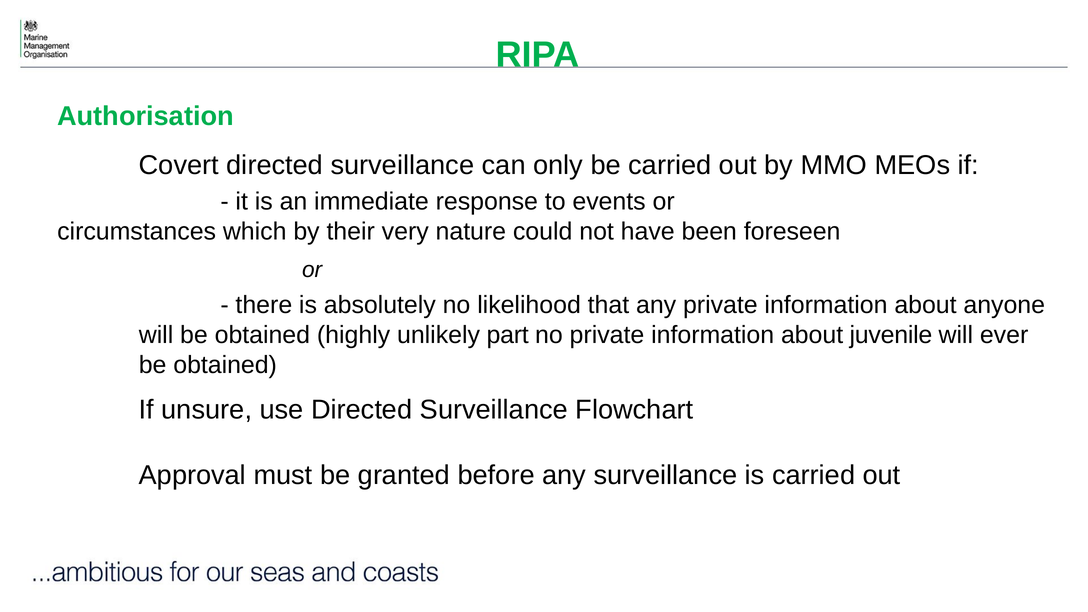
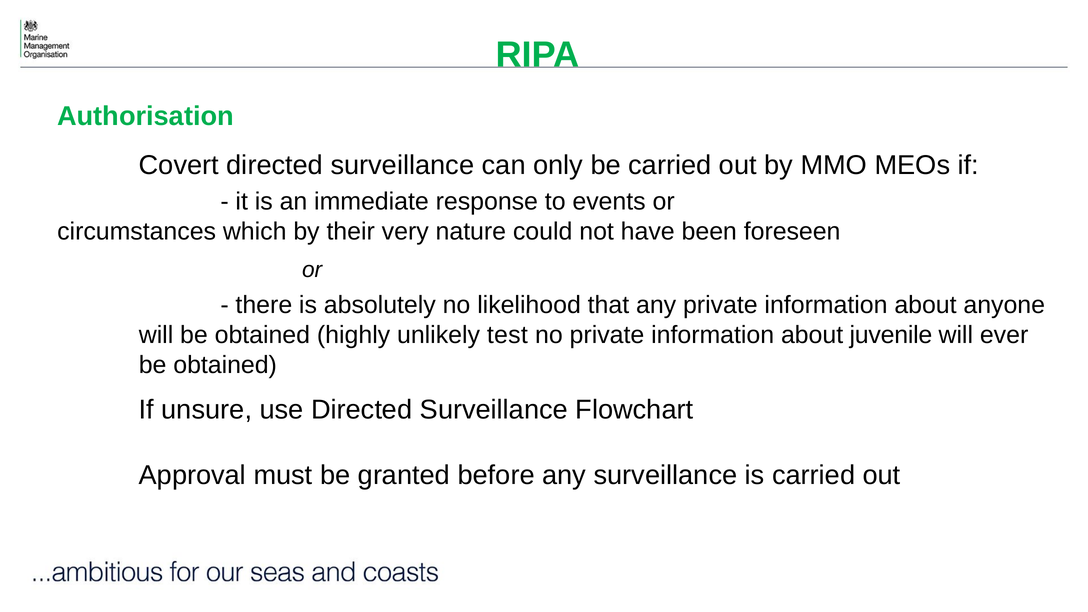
part: part -> test
